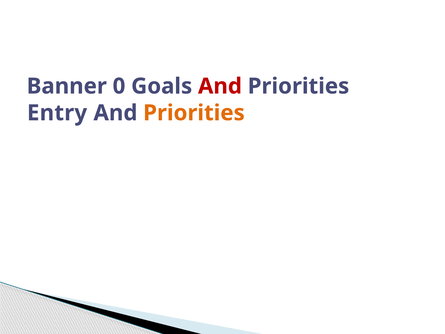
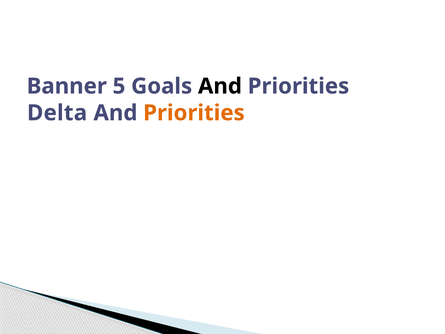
0: 0 -> 5
And at (220, 86) colour: red -> black
Entry: Entry -> Delta
